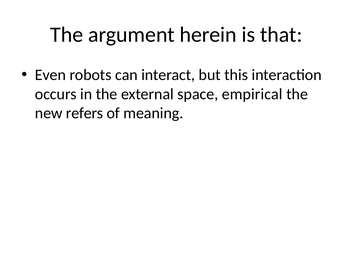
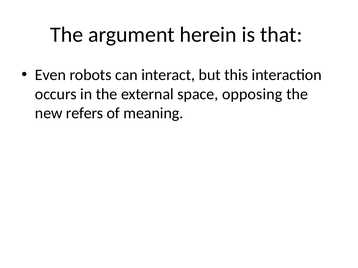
empirical: empirical -> opposing
